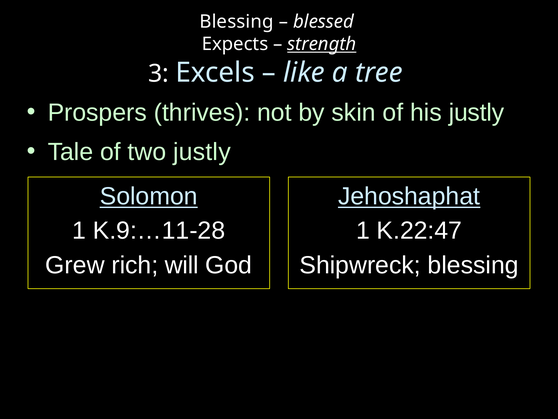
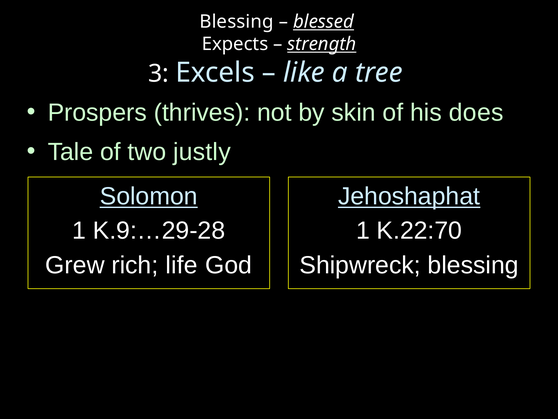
blessed underline: none -> present
his justly: justly -> does
K.9:…11-28: K.9:…11-28 -> K.9:…29-28
K.22:47: K.22:47 -> K.22:70
will: will -> life
